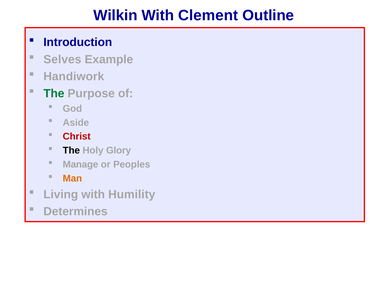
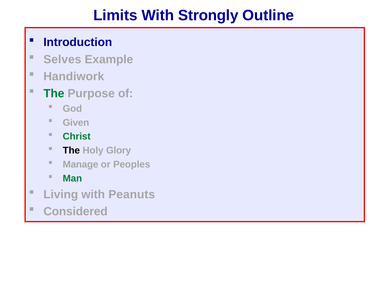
Wilkin: Wilkin -> Limits
Clement: Clement -> Strongly
Aside: Aside -> Given
Christ colour: red -> green
Man colour: orange -> green
Humility: Humility -> Peanuts
Determines: Determines -> Considered
